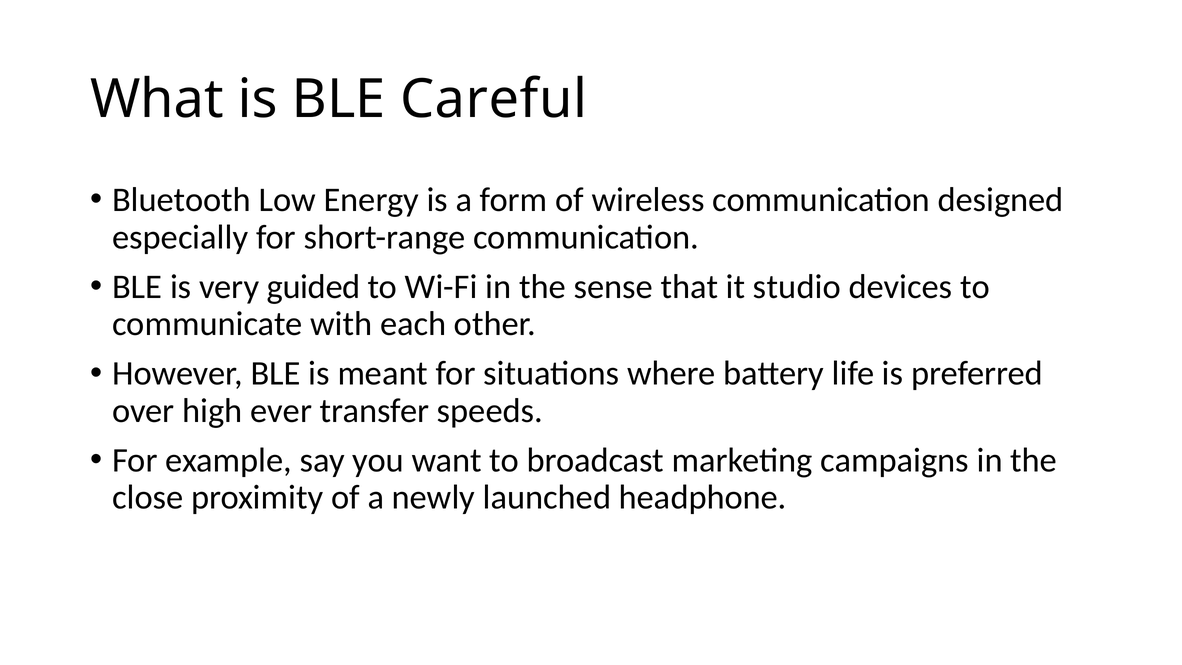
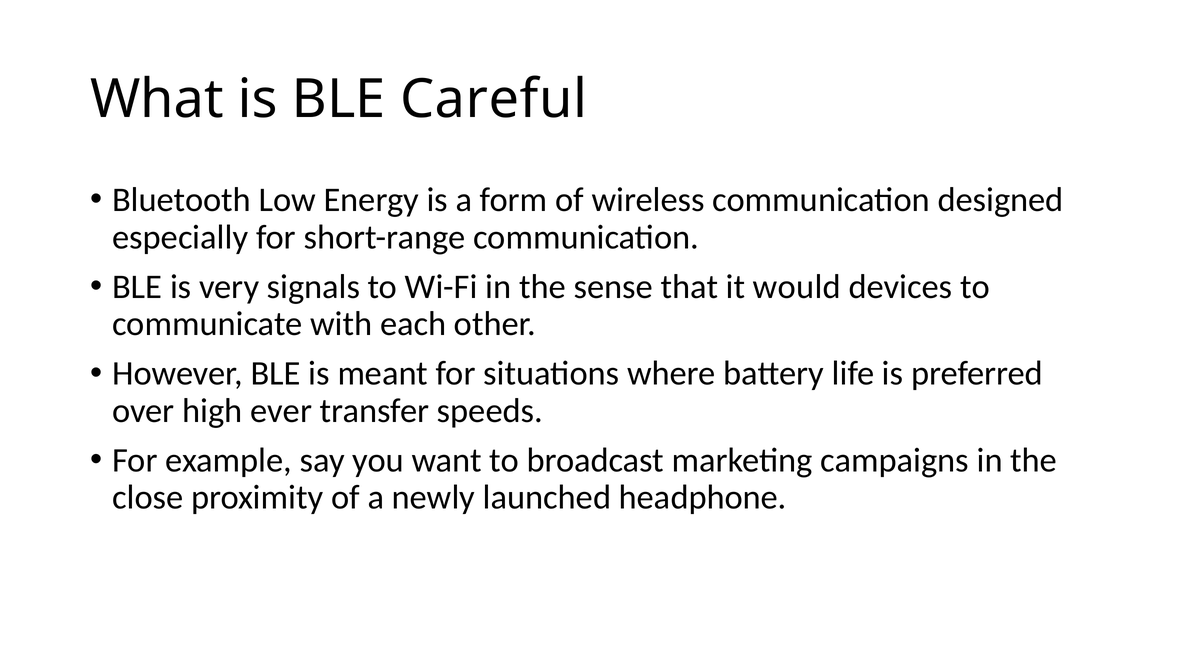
guided: guided -> signals
studio: studio -> would
